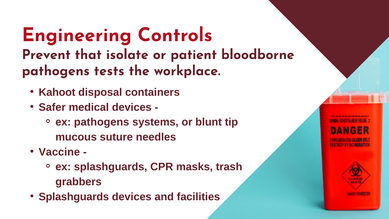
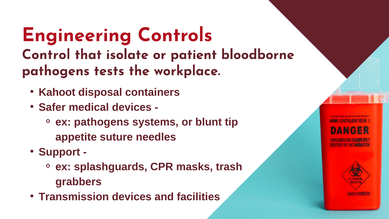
Prevent: Prevent -> Control
mucous: mucous -> appetite
Vaccine: Vaccine -> Support
Splashguards at (74, 197): Splashguards -> Transmission
